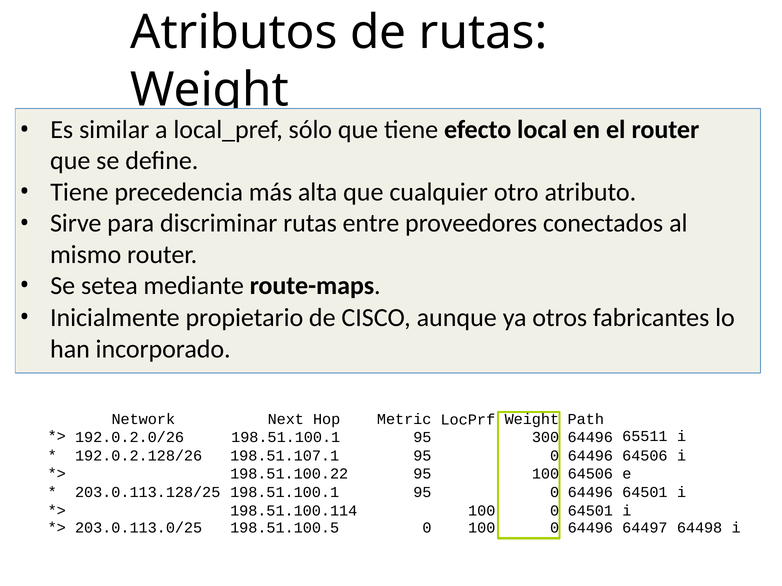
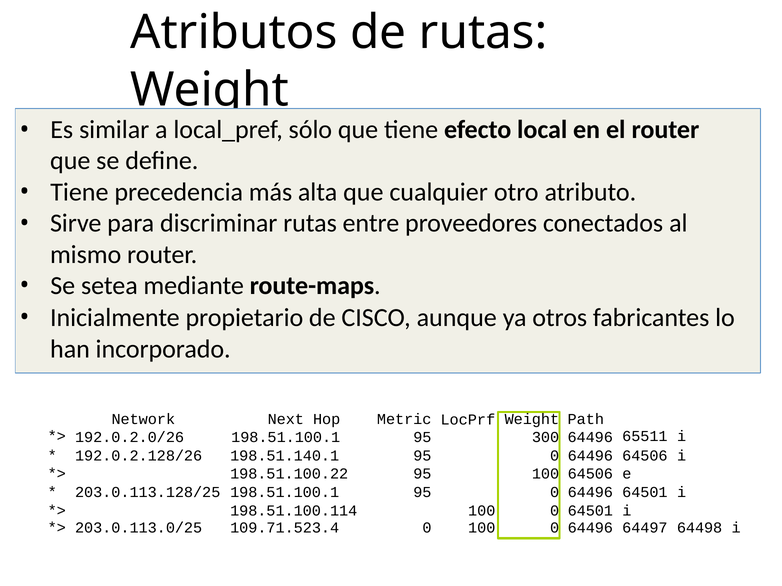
198.51.107.1: 198.51.107.1 -> 198.51.140.1
198.51.100.5: 198.51.100.5 -> 109.71.523.4
